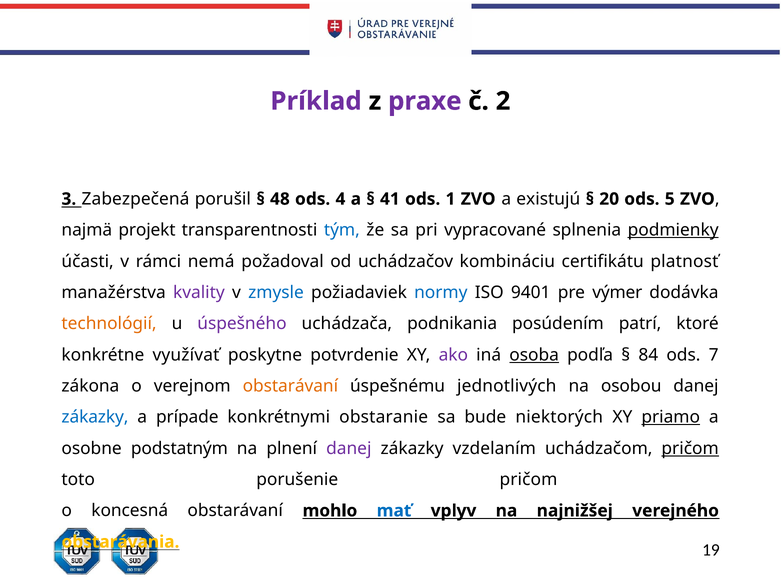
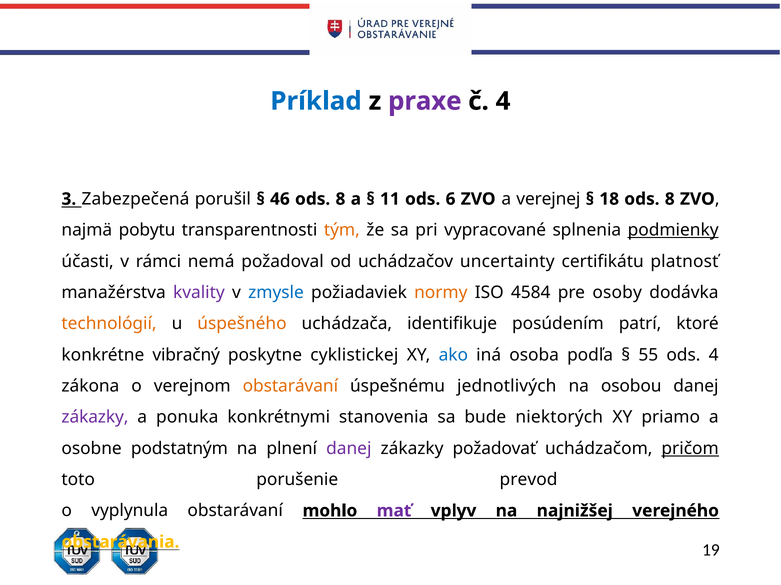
Príklad colour: purple -> blue
č 2: 2 -> 4
48: 48 -> 46
4 at (340, 199): 4 -> 8
41: 41 -> 11
1: 1 -> 6
existujú: existujú -> verejnej
20: 20 -> 18
5 at (670, 199): 5 -> 8
projekt: projekt -> pobytu
tým colour: blue -> orange
kombináciu: kombináciu -> uncertainty
normy colour: blue -> orange
9401: 9401 -> 4584
výmer: výmer -> osoby
úspešného colour: purple -> orange
podnikania: podnikania -> identifikuje
využívať: využívať -> vibračný
potvrdenie: potvrdenie -> cyklistickej
ako colour: purple -> blue
osoba underline: present -> none
84: 84 -> 55
ods 7: 7 -> 4
zákazky at (95, 418) colour: blue -> purple
prípade: prípade -> ponuka
obstaranie: obstaranie -> stanovenia
priamo underline: present -> none
vzdelaním: vzdelaním -> požadovať
porušenie pričom: pričom -> prevod
koncesná: koncesná -> vyplynula
mať colour: blue -> purple
